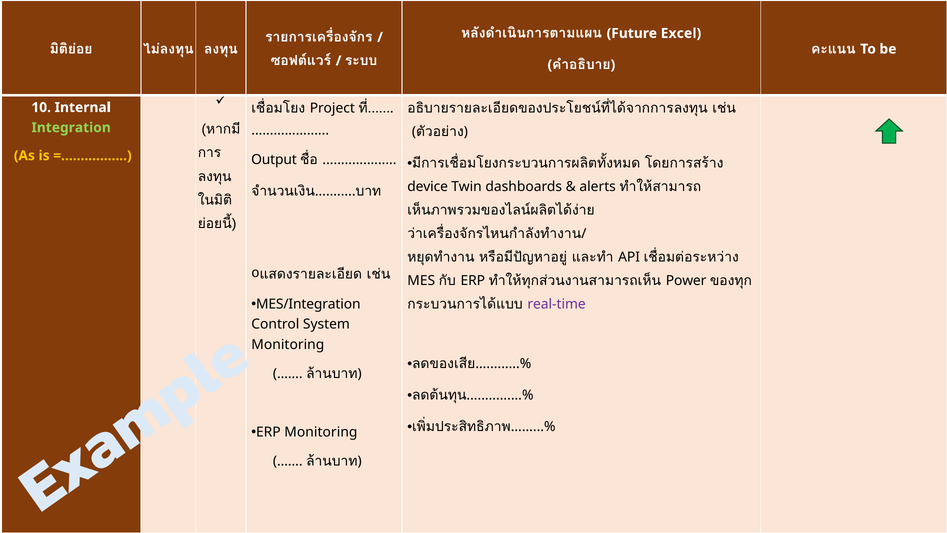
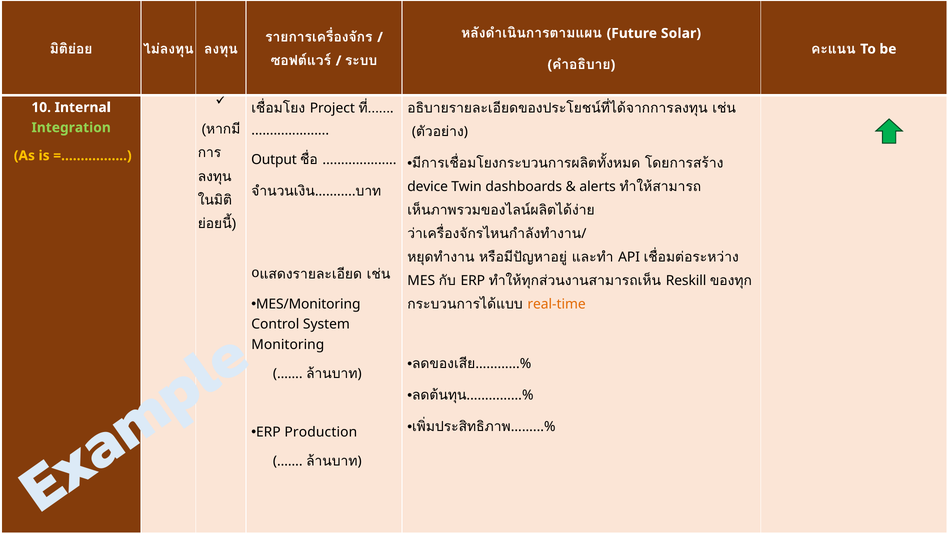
Excel: Excel -> Solar
Power: Power -> Reskill
MES/Integration: MES/Integration -> MES/Monitoring
real-time colour: purple -> orange
ERP Monitoring: Monitoring -> Production
